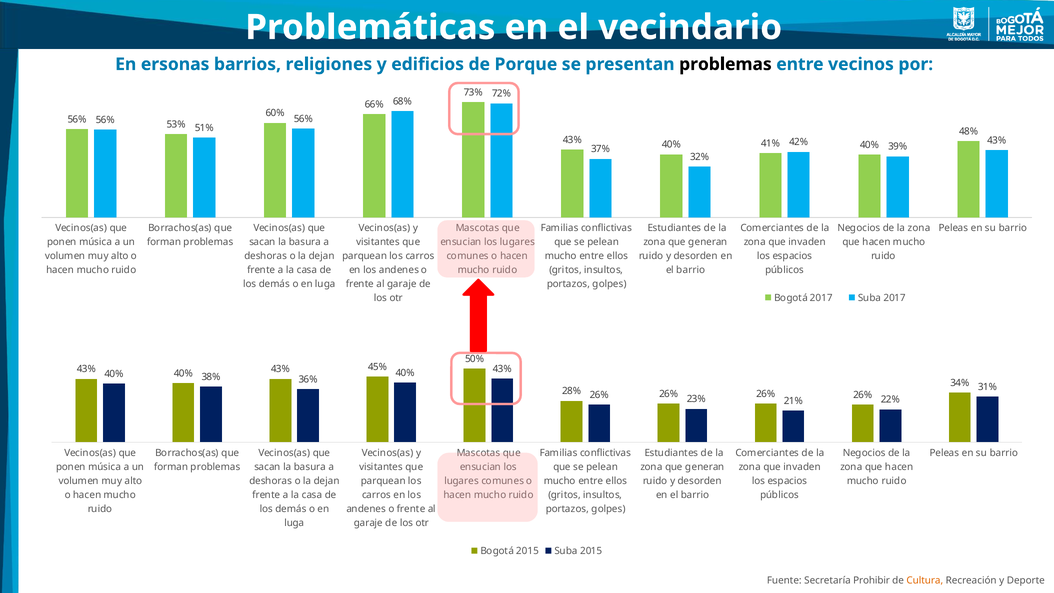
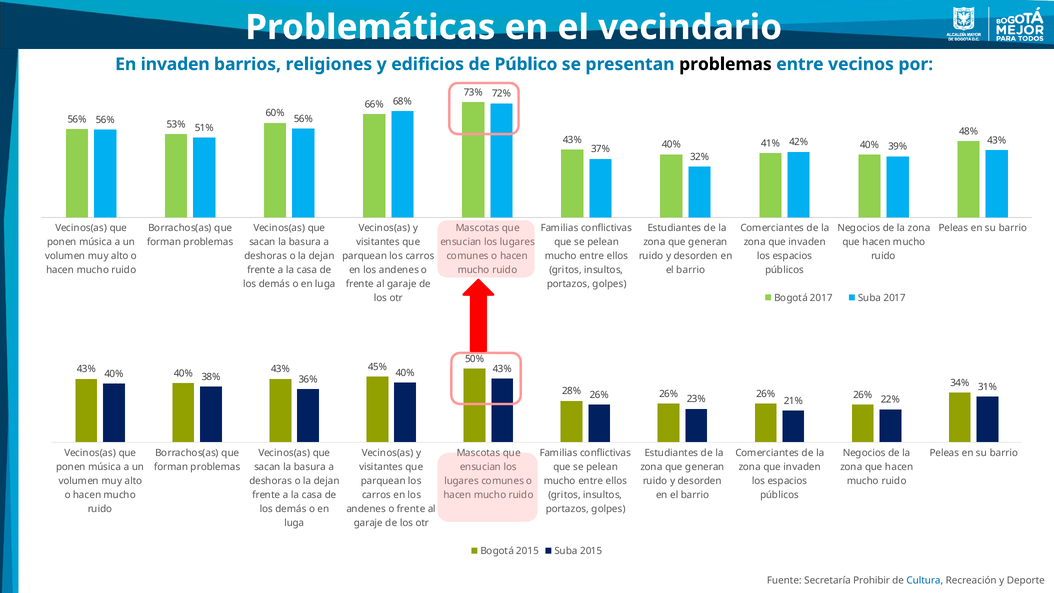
En ersonas: ersonas -> invaden
Porque: Porque -> Público
Cultura colour: orange -> blue
